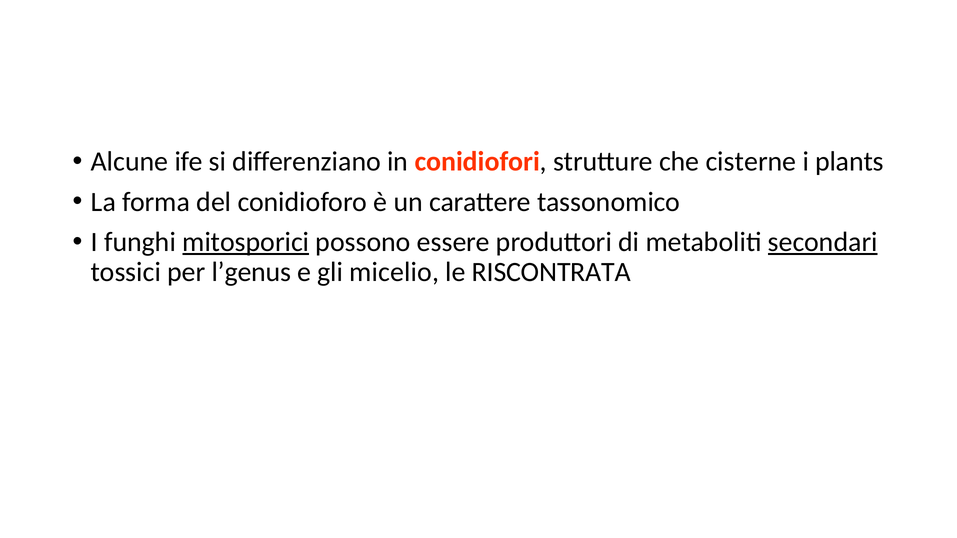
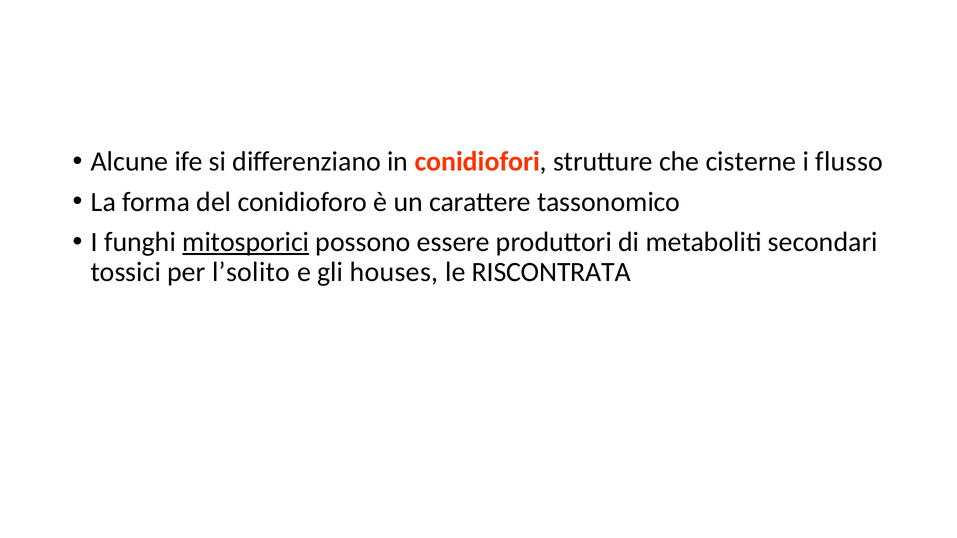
plants: plants -> flusso
secondari underline: present -> none
l’genus: l’genus -> l’solito
micelio: micelio -> houses
